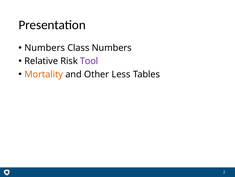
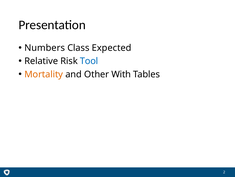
Class Numbers: Numbers -> Expected
Tool colour: purple -> blue
Less: Less -> With
